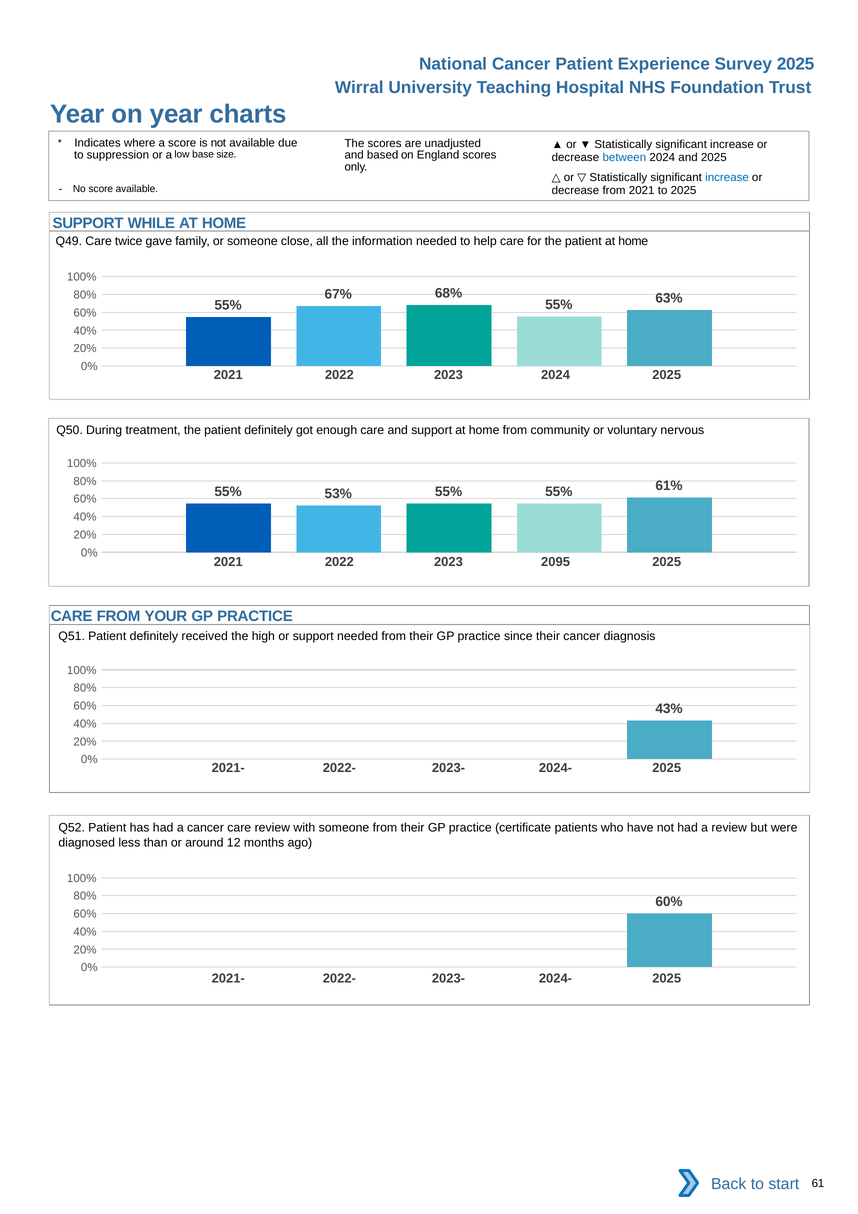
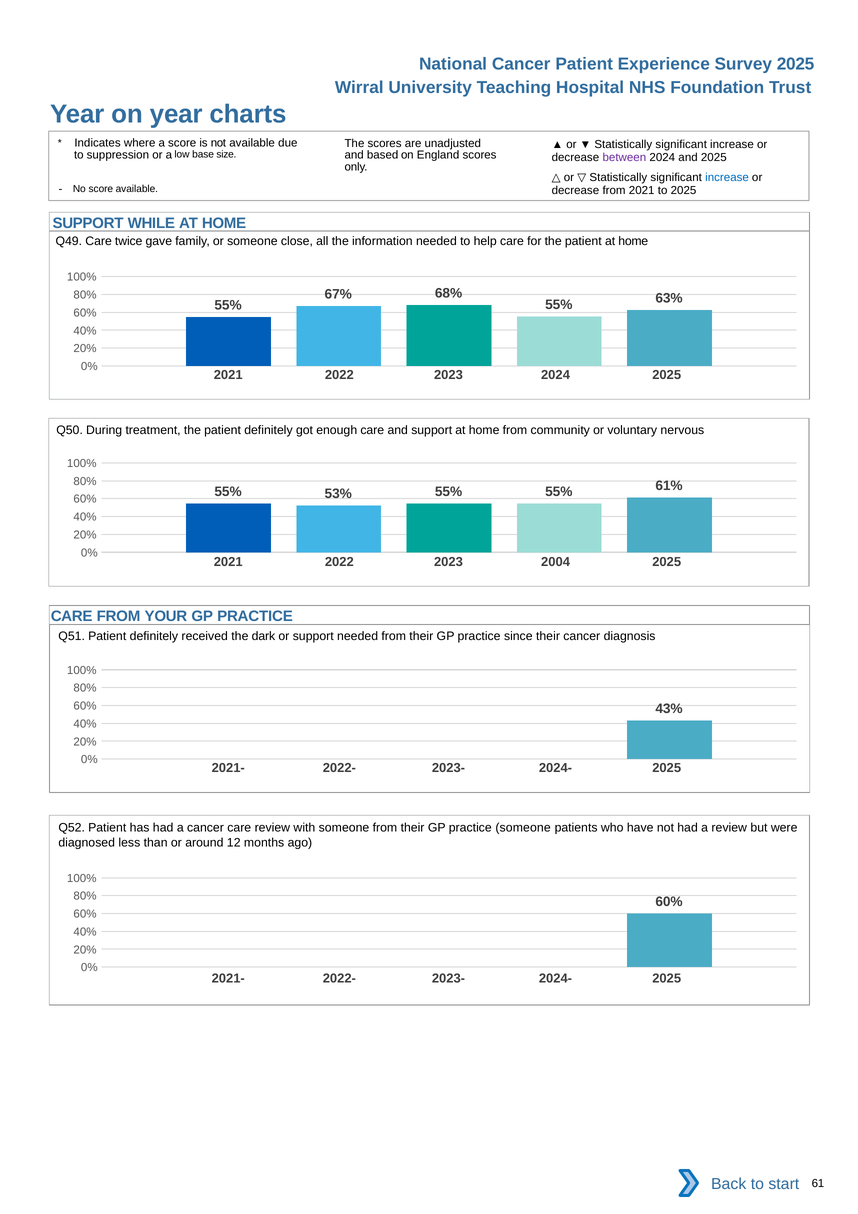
between colour: blue -> purple
2095: 2095 -> 2004
high: high -> dark
practice certificate: certificate -> someone
